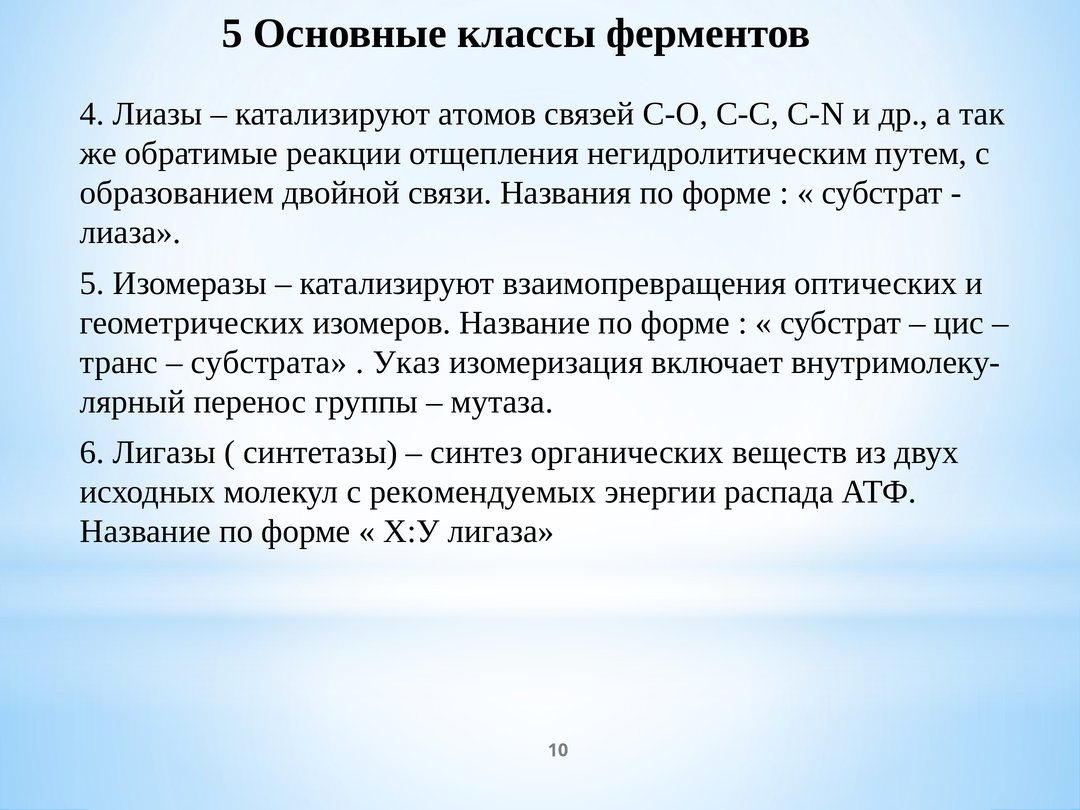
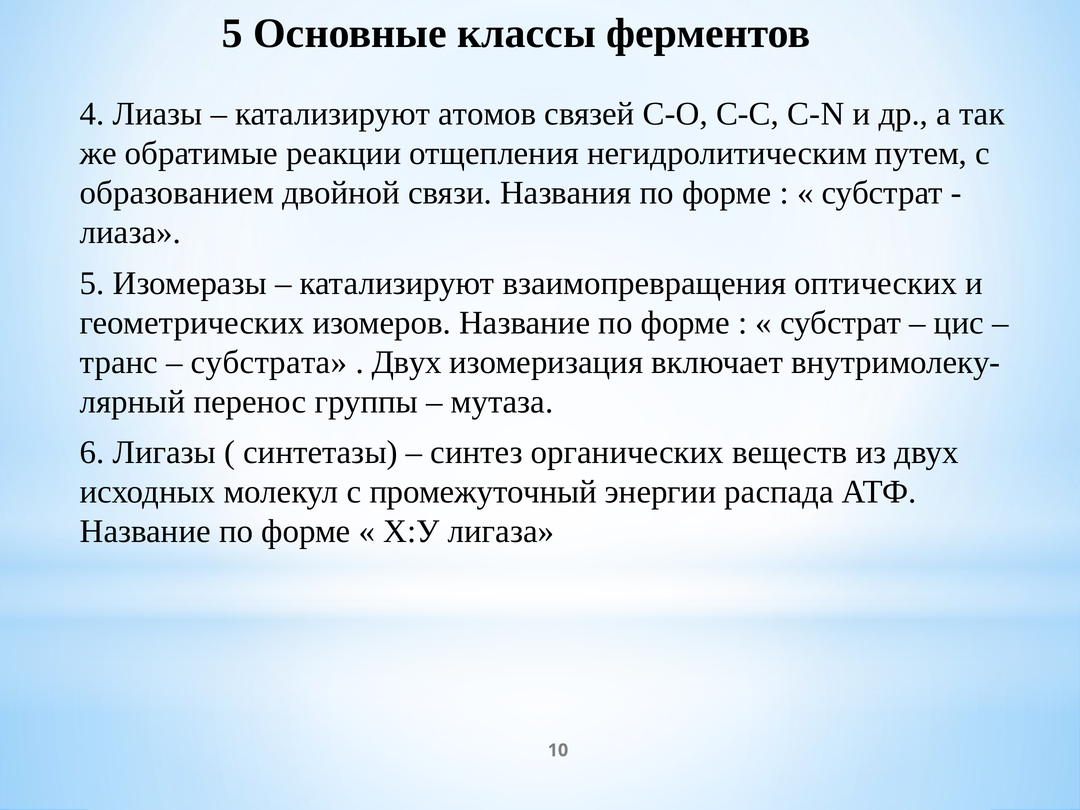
Указ at (407, 362): Указ -> Двух
рекомендуемых: рекомендуемых -> промежуточный
